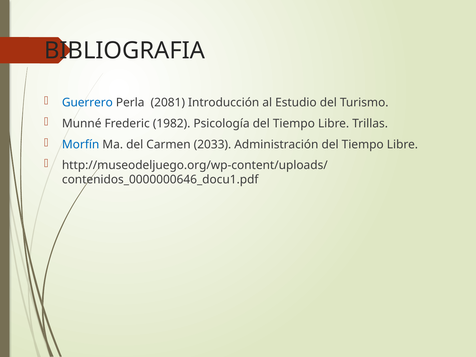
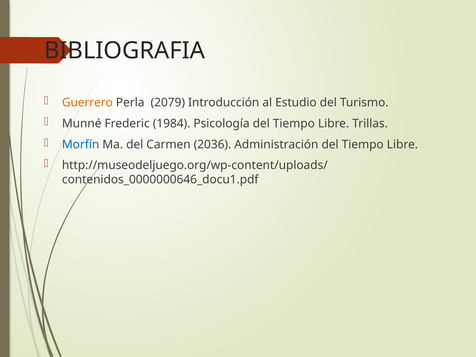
Guerrero colour: blue -> orange
2081: 2081 -> 2079
1982: 1982 -> 1984
2033: 2033 -> 2036
